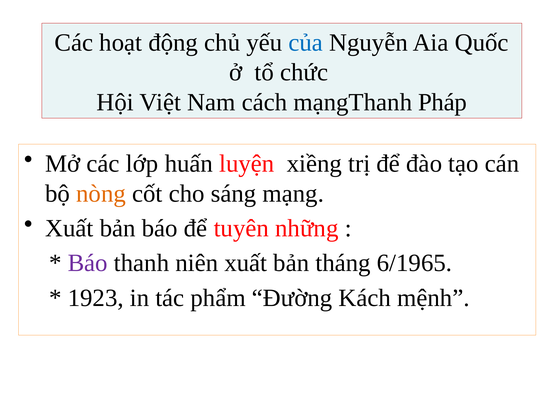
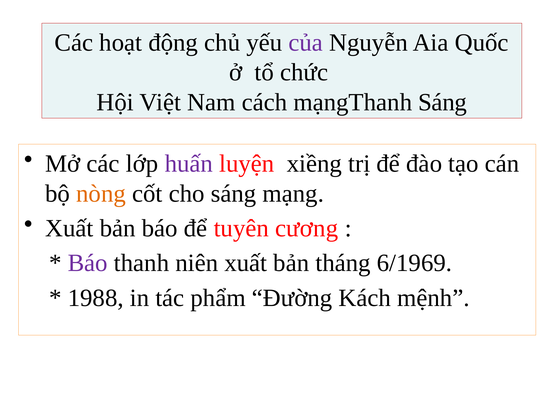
của colour: blue -> purple
mạngThanh Pháp: Pháp -> Sáng
huấn colour: black -> purple
những: những -> cương
6/1965: 6/1965 -> 6/1969
1923: 1923 -> 1988
